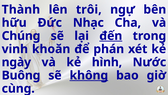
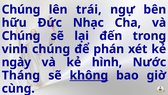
Thành at (21, 10): Thành -> Chúng
trôi: trôi -> trái
đến underline: present -> none
vinh khoăn: khoăn -> chúng
Buông: Buông -> Tháng
